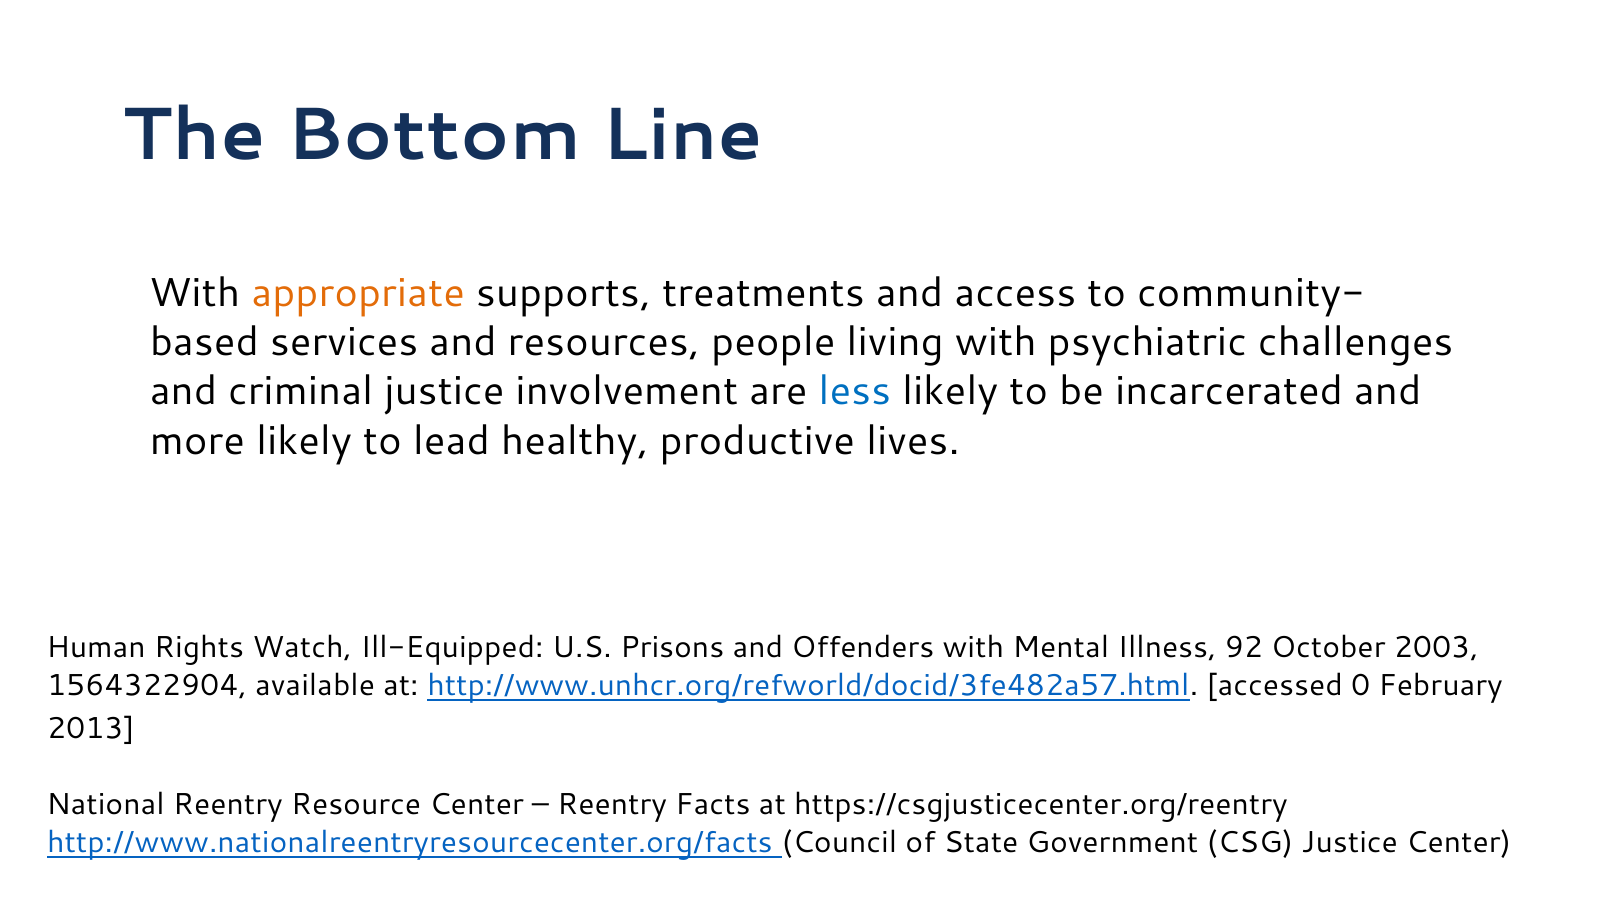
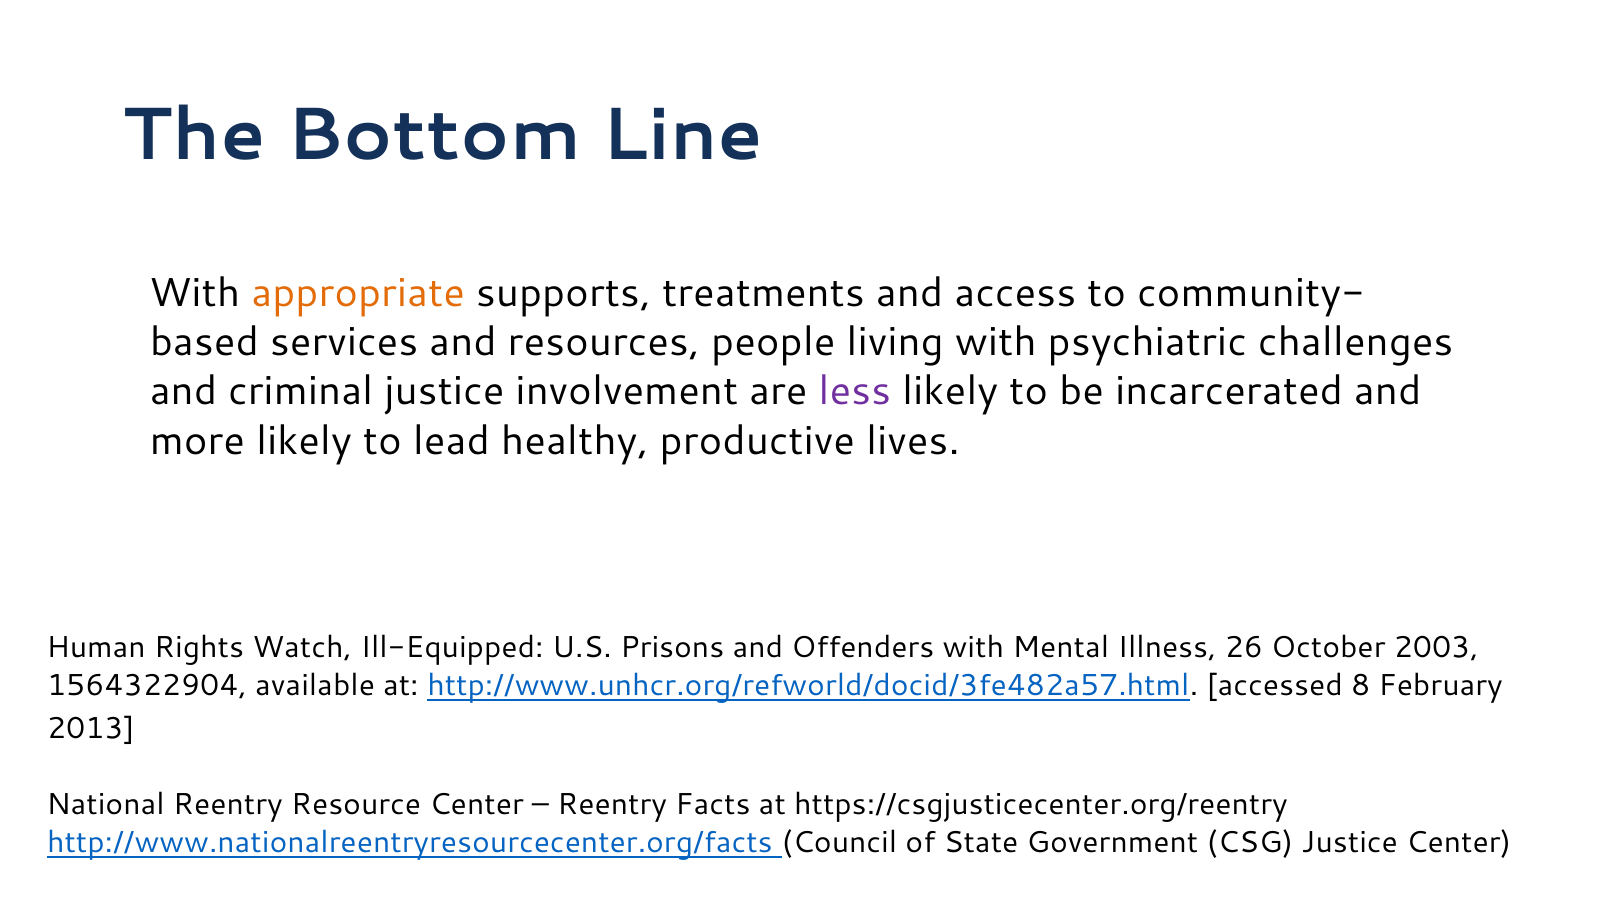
less colour: blue -> purple
92: 92 -> 26
0: 0 -> 8
